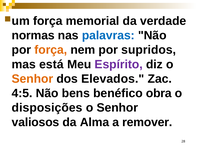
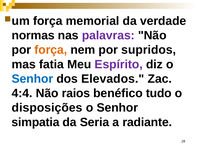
palavras colour: blue -> purple
está: está -> fatia
Senhor at (32, 79) colour: orange -> blue
4:5: 4:5 -> 4:4
bens: bens -> raios
obra: obra -> tudo
valiosos: valiosos -> simpatia
Alma: Alma -> Seria
remover: remover -> radiante
